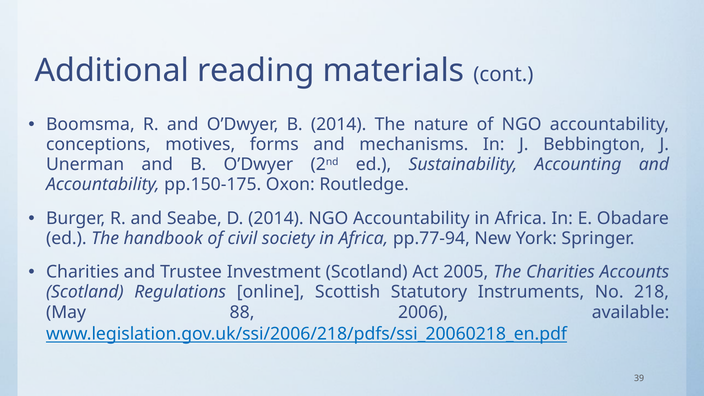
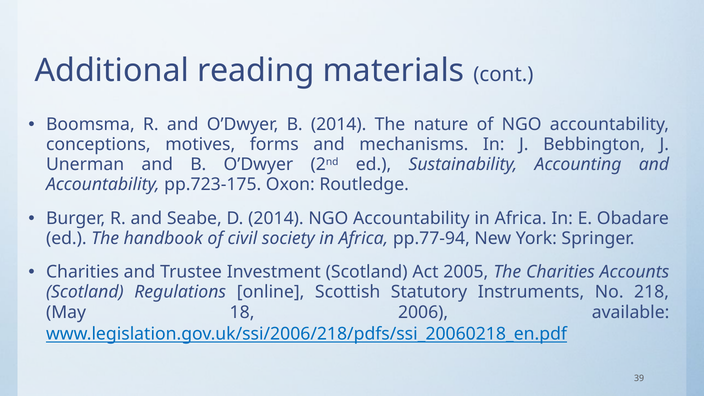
pp.150-175: pp.150-175 -> pp.723-175
88: 88 -> 18
